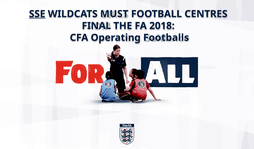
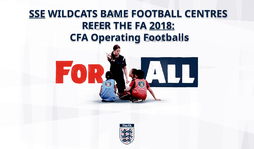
MUST: MUST -> BAME
FINAL: FINAL -> REFER
2018 underline: none -> present
